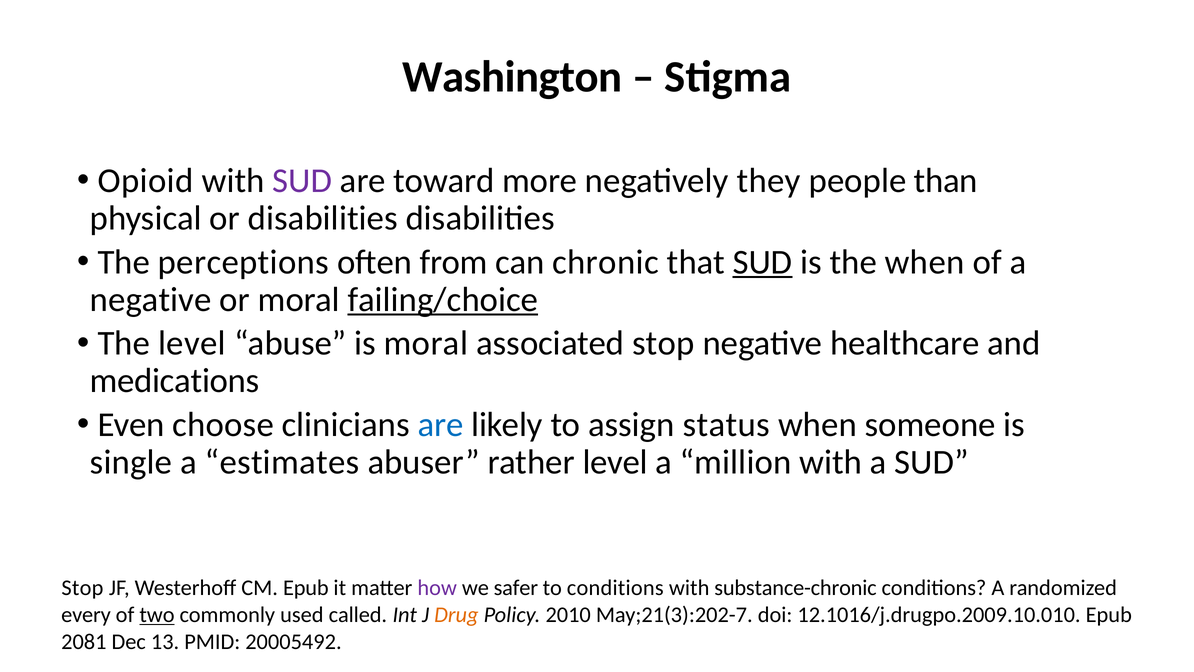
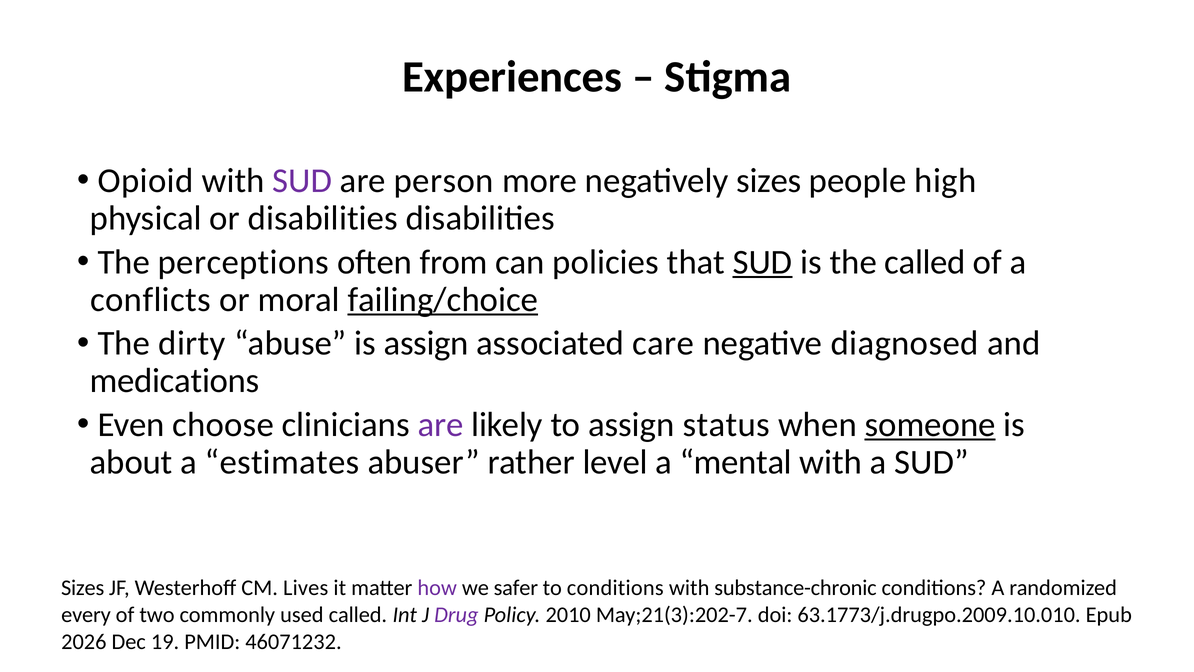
Washington: Washington -> Experiences
toward: toward -> person
negatively they: they -> sizes
than: than -> high
chronic: chronic -> policies
the when: when -> called
negative at (151, 299): negative -> conflicts
The level: level -> dirty
is moral: moral -> assign
associated stop: stop -> care
healthcare: healthcare -> diagnosed
are at (441, 424) colour: blue -> purple
someone underline: none -> present
single: single -> about
million: million -> mental
Stop at (82, 588): Stop -> Sizes
CM Epub: Epub -> Lives
two underline: present -> none
Drug colour: orange -> purple
12.1016/j.drugpo.2009.10.010: 12.1016/j.drugpo.2009.10.010 -> 63.1773/j.drugpo.2009.10.010
2081: 2081 -> 2026
13: 13 -> 19
20005492: 20005492 -> 46071232
